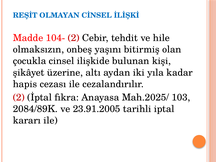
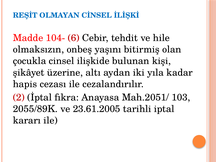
104- 2: 2 -> 6
Mah.2025/: Mah.2025/ -> Mah.2051/
2084/89K: 2084/89K -> 2055/89K
23.91.2005: 23.91.2005 -> 23.61.2005
